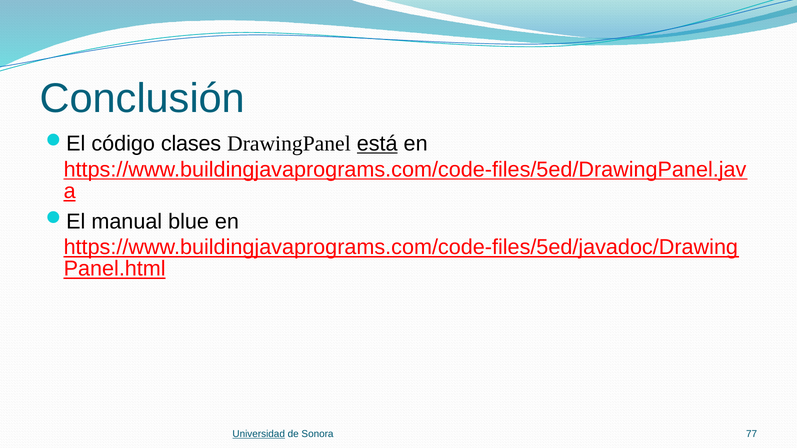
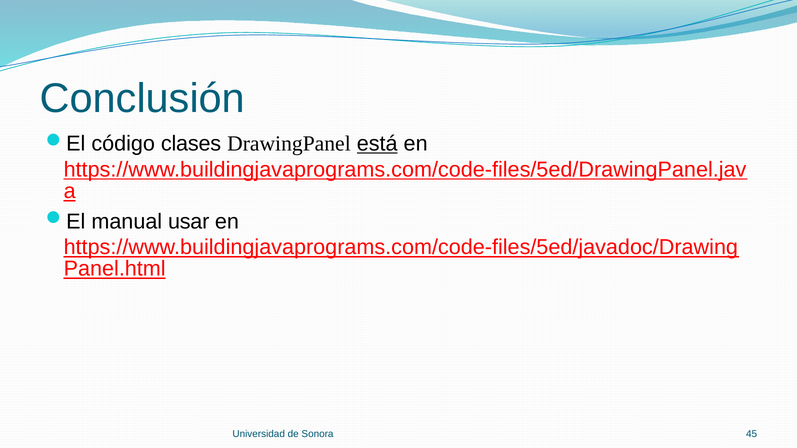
blue: blue -> usar
Universidad underline: present -> none
77: 77 -> 45
